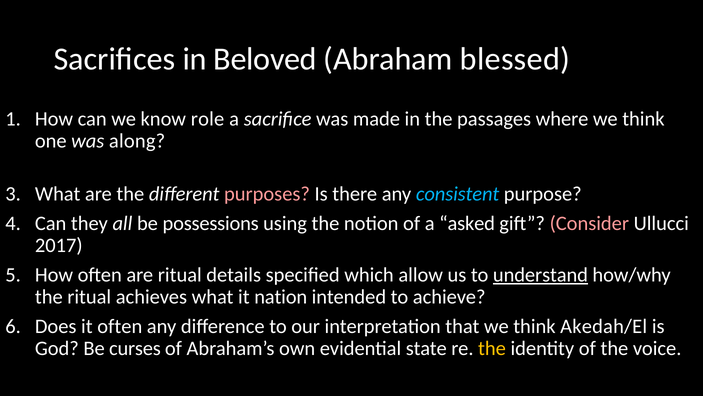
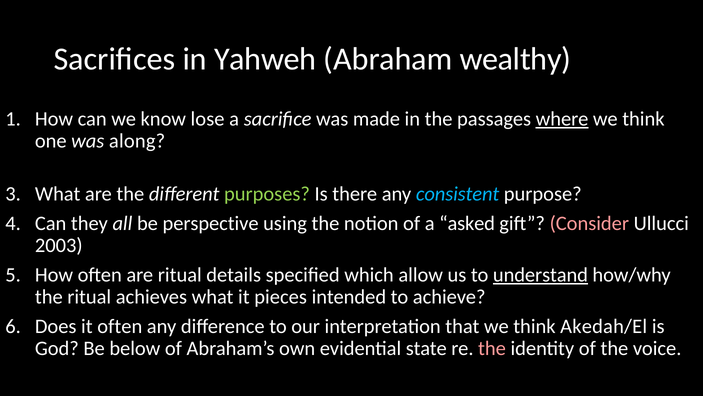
Beloved: Beloved -> Yahweh
blessed: blessed -> wealthy
role: role -> lose
where underline: none -> present
purposes colour: pink -> light green
possessions: possessions -> perspective
2017: 2017 -> 2003
nation: nation -> pieces
curses: curses -> below
the at (492, 348) colour: yellow -> pink
